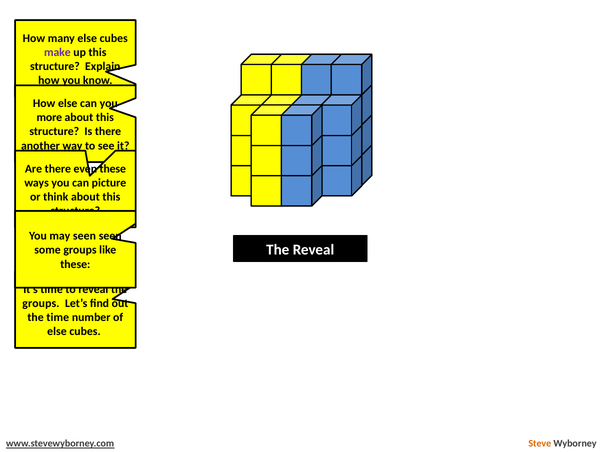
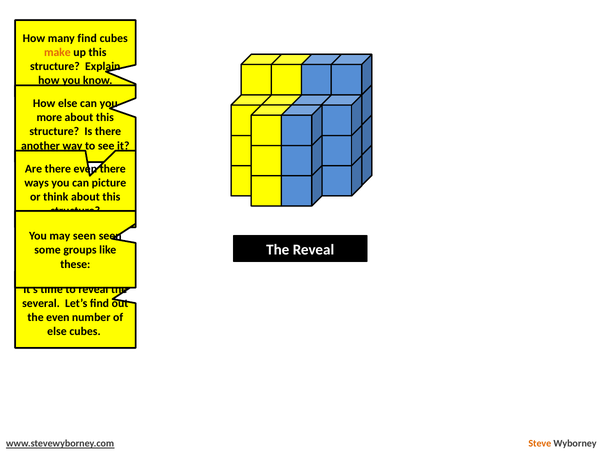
many else: else -> find
make colour: purple -> orange
even these: these -> there
groups at (41, 303): groups -> several
the time: time -> even
